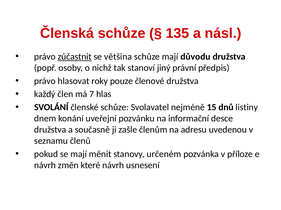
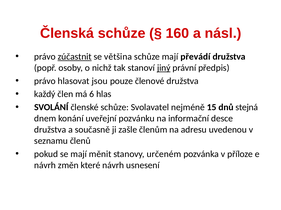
135: 135 -> 160
důvodu: důvodu -> převádí
jiný underline: none -> present
roky: roky -> jsou
7: 7 -> 6
listiny: listiny -> stejná
